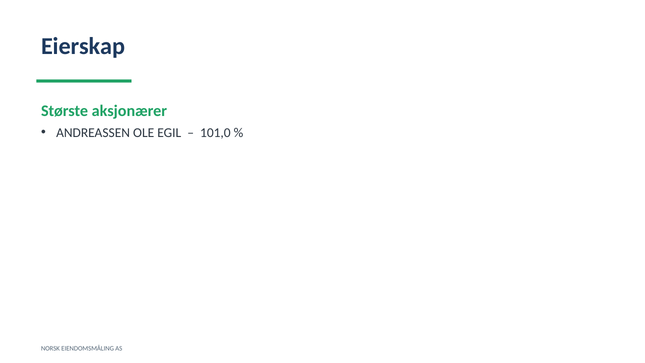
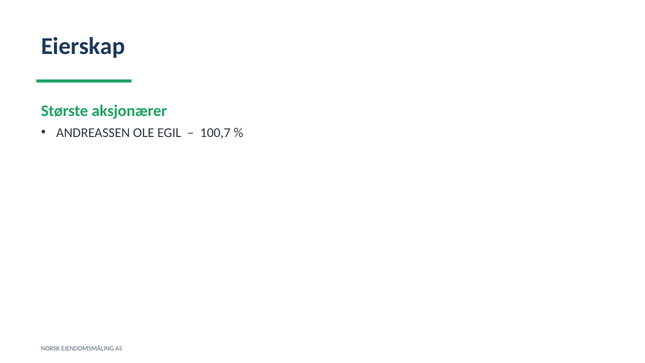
101,0: 101,0 -> 100,7
